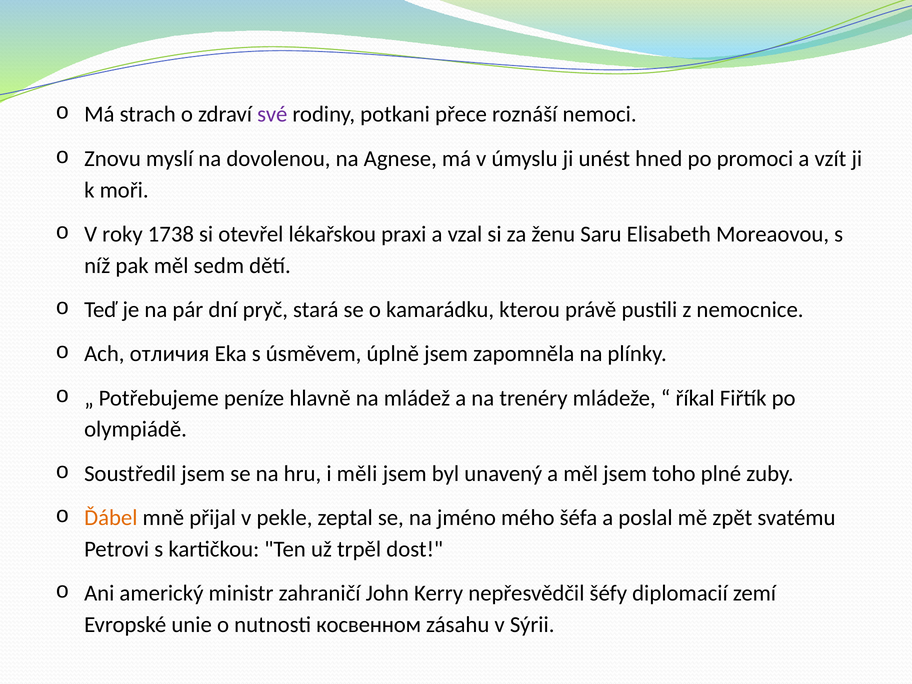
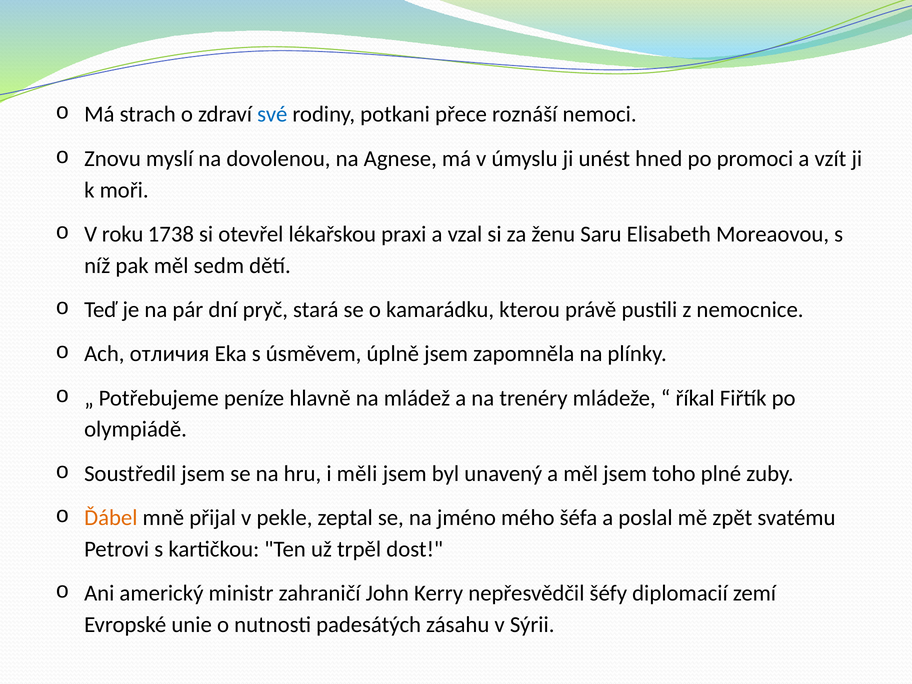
své colour: purple -> blue
roky: roky -> roku
косвенном: косвенном -> padesátých
